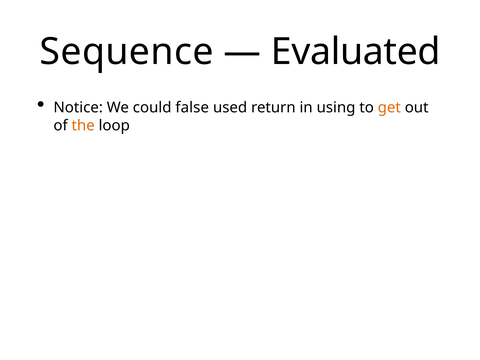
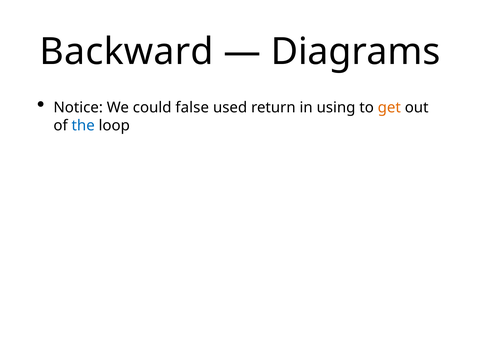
Sequence: Sequence -> Backward
Evaluated: Evaluated -> Diagrams
the colour: orange -> blue
